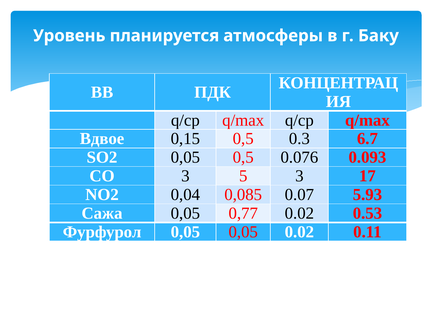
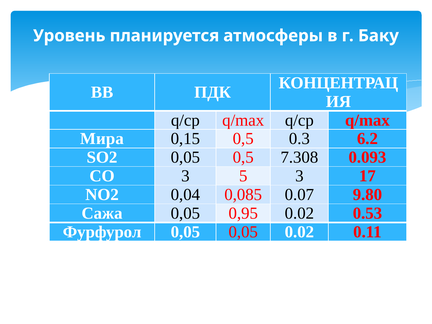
Вдвое: Вдвое -> Мира
6.7: 6.7 -> 6.2
0.076: 0.076 -> 7.308
5.93: 5.93 -> 9.80
0,77: 0,77 -> 0,95
